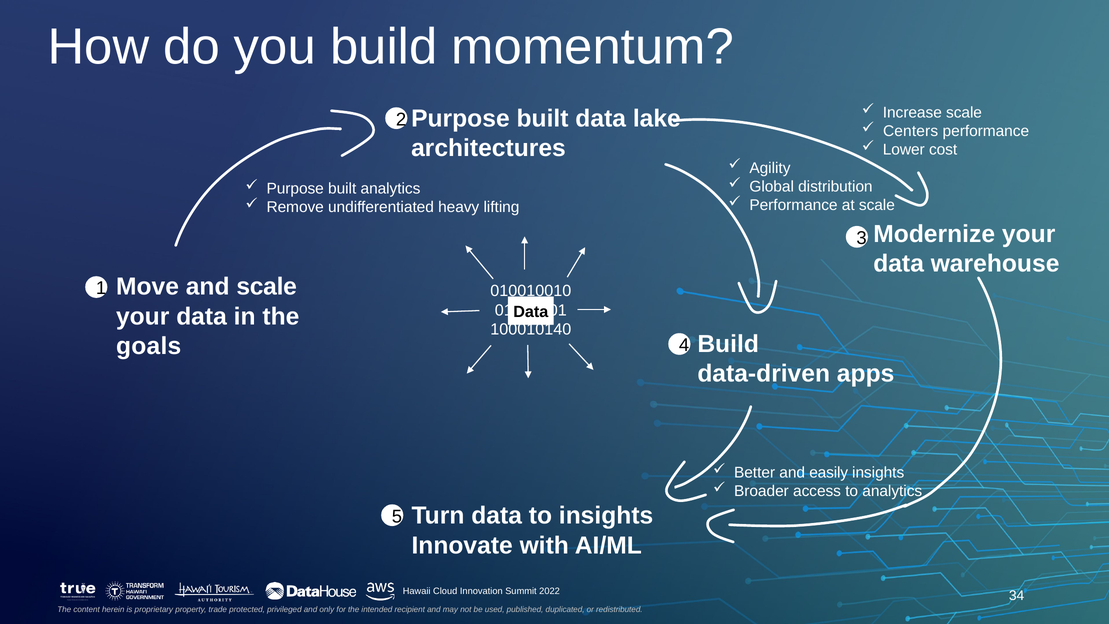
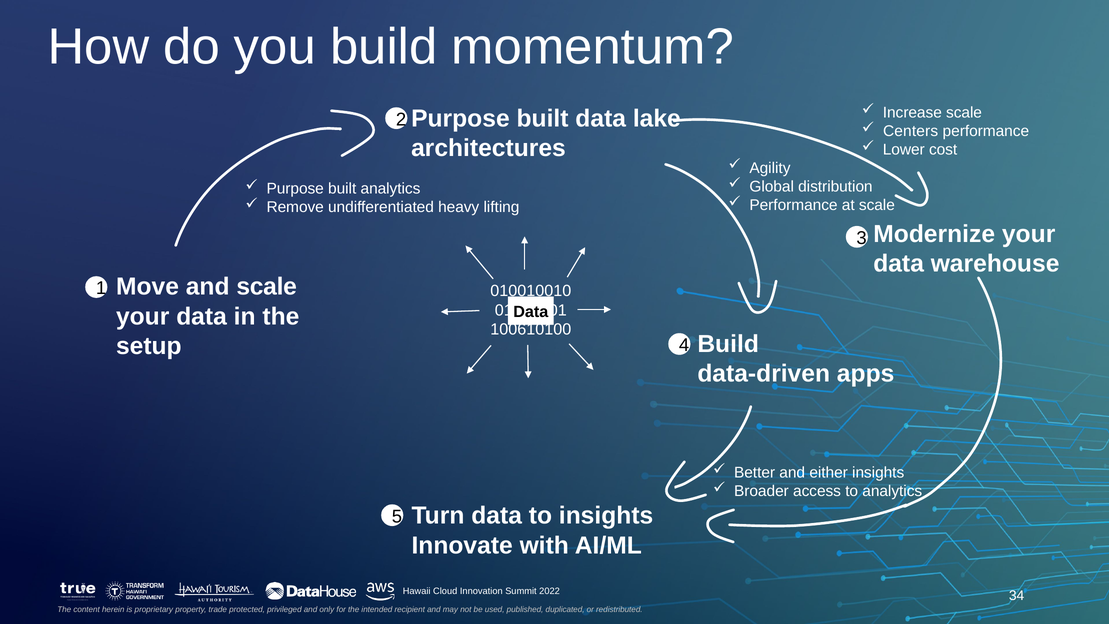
100010140: 100010140 -> 100610100
goals: goals -> setup
easily: easily -> either
